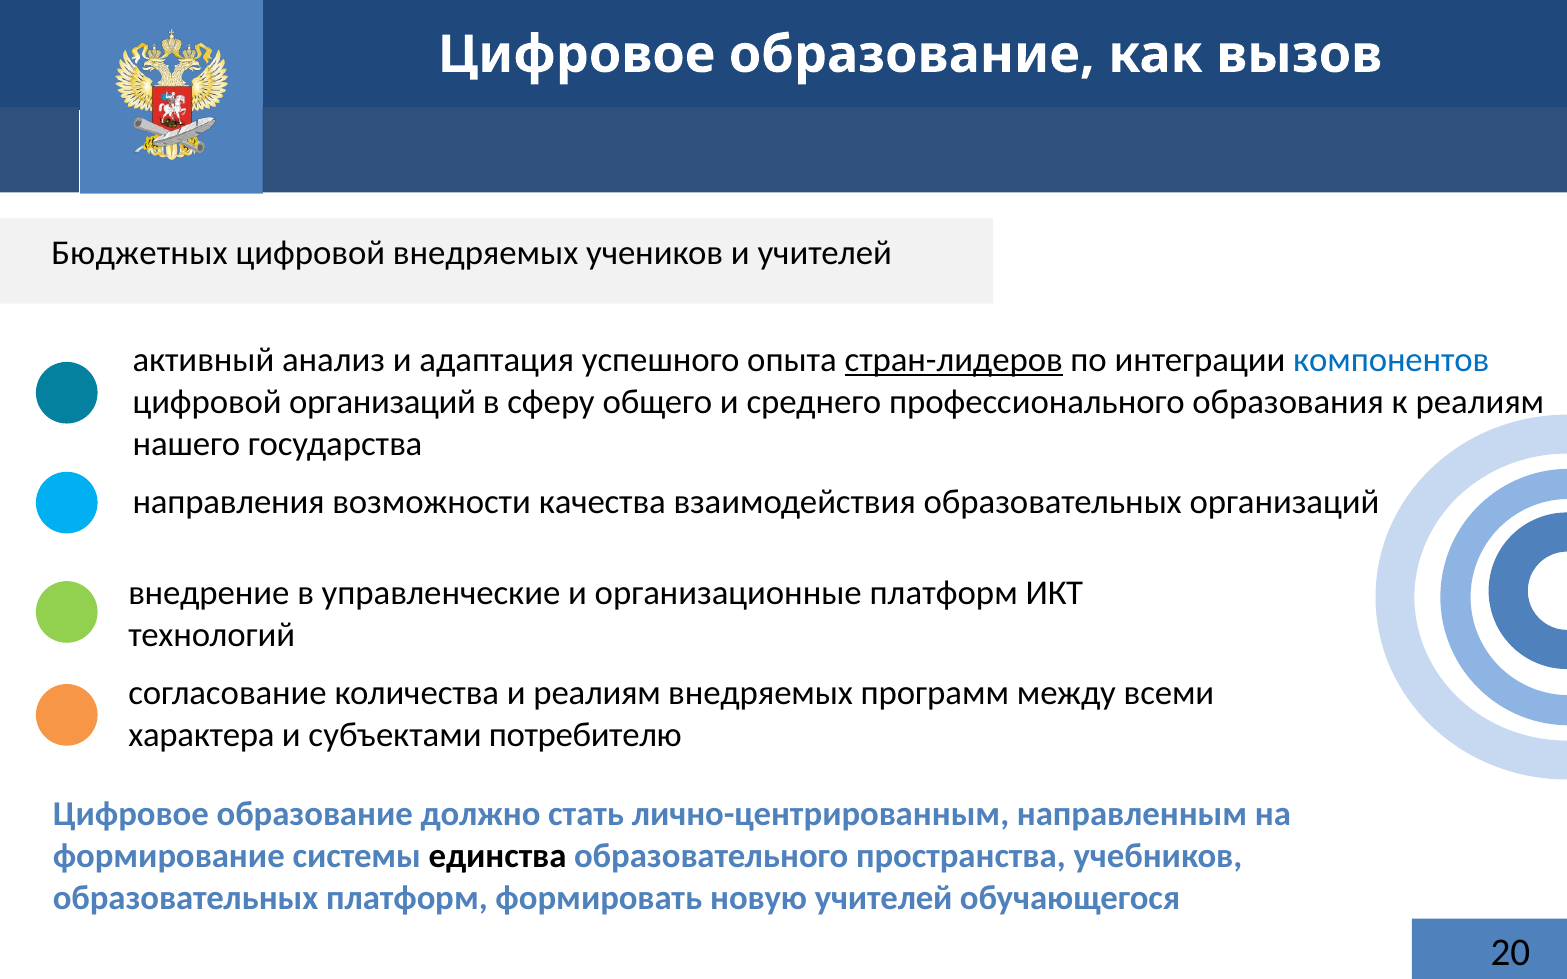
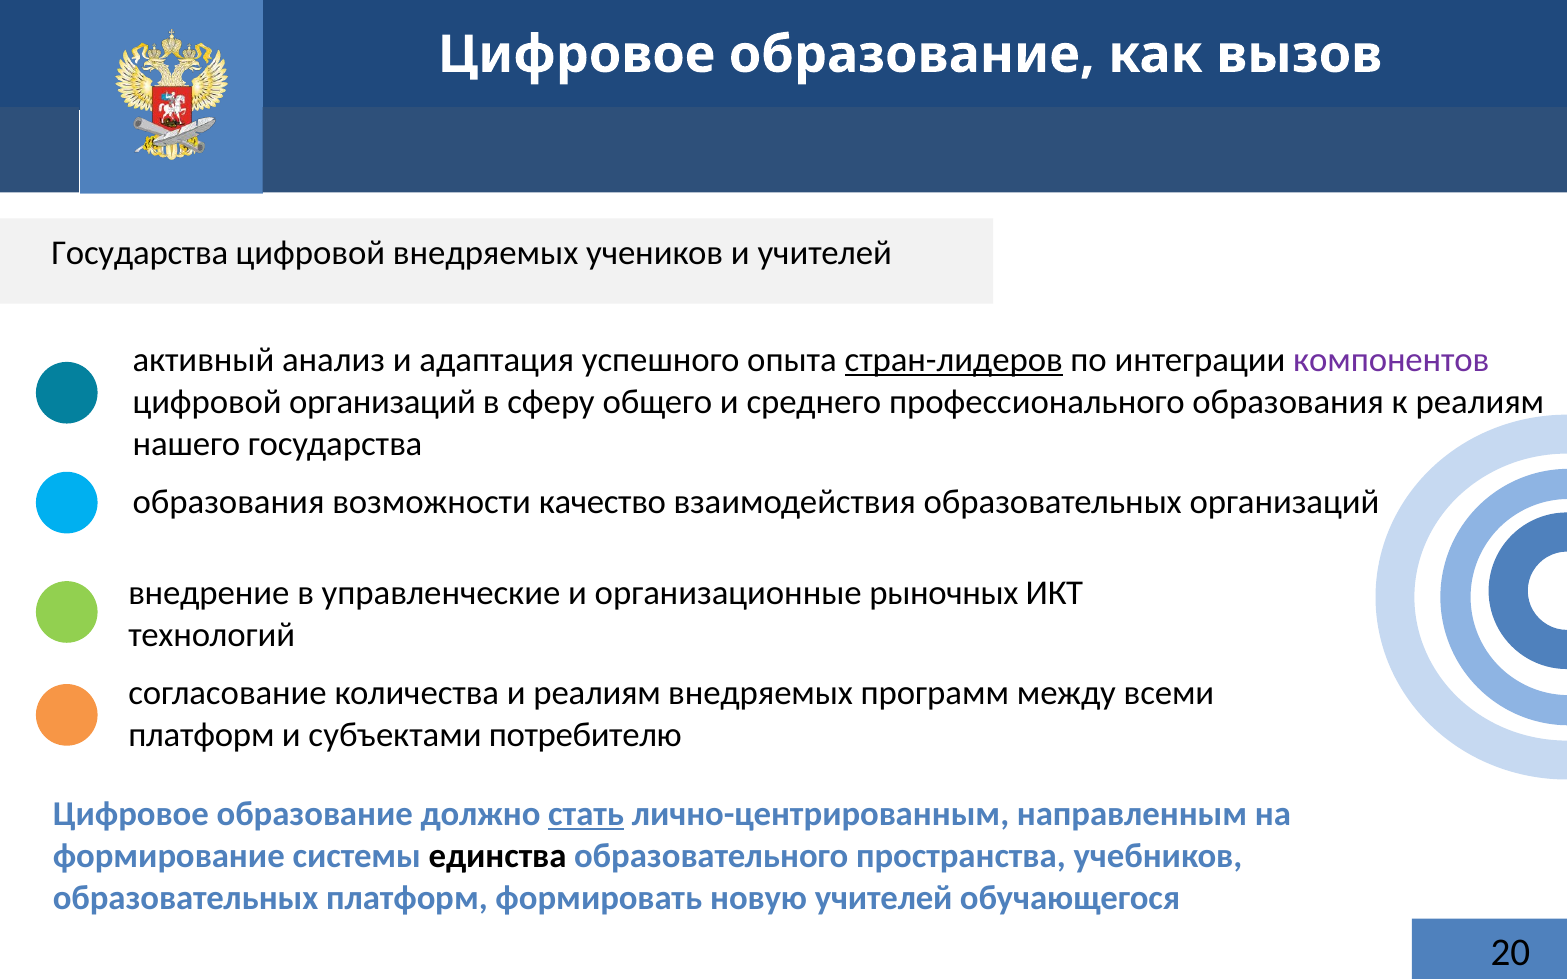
Бюджетных at (140, 253): Бюджетных -> Государства
компонентов colour: blue -> purple
направления at (229, 502): направления -> образования
качества: качества -> качество
организационные платформ: платформ -> рыночных
характера at (201, 735): характера -> платформ
стать underline: none -> present
